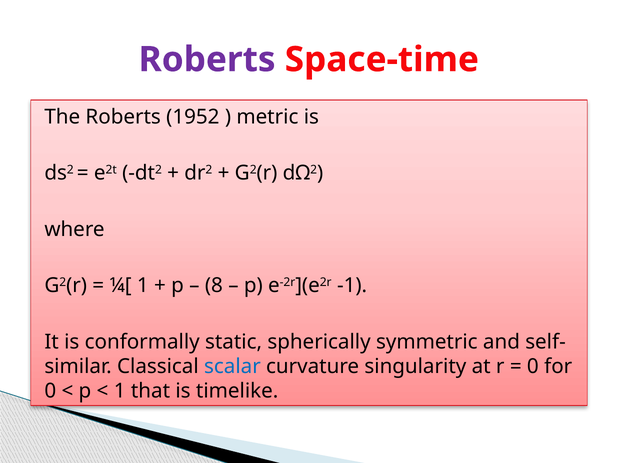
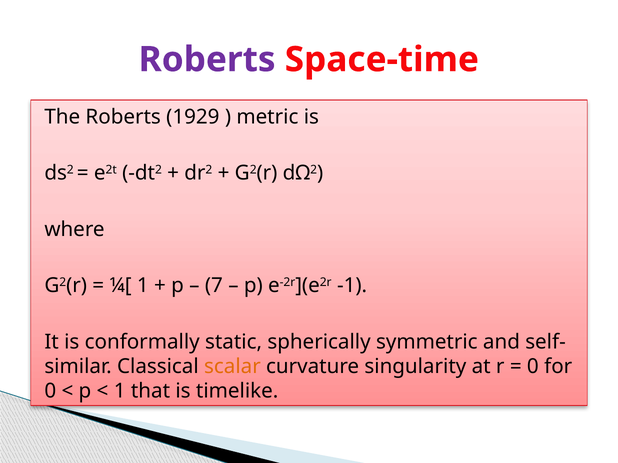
1952: 1952 -> 1929
8: 8 -> 7
scalar colour: blue -> orange
